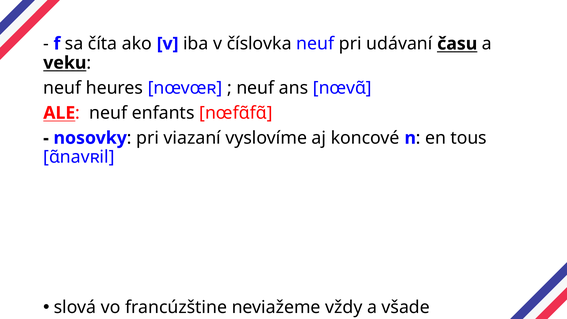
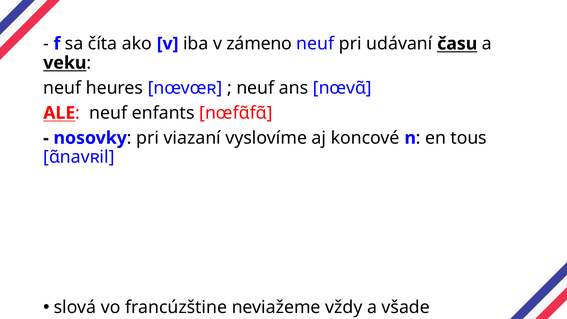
číslovka: číslovka -> zámeno
